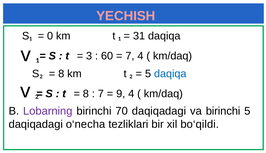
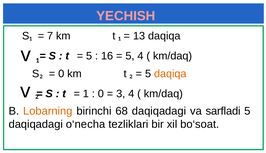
0: 0 -> 7
31: 31 -> 13
3 at (89, 56): 3 -> 5
60: 60 -> 16
7 at (130, 56): 7 -> 5
8 at (61, 74): 8 -> 0
daqiqa at (170, 74) colour: blue -> orange
8 at (86, 94): 8 -> 1
7 at (101, 94): 7 -> 0
9: 9 -> 3
Lobarning colour: purple -> orange
70: 70 -> 68
va birinchi: birinchi -> sarfladi
bo‘qildi: bo‘qildi -> bo‘soat
